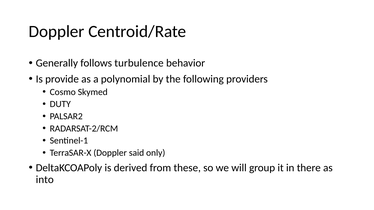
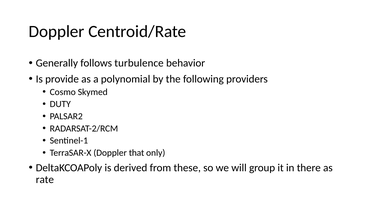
said: said -> that
into: into -> rate
